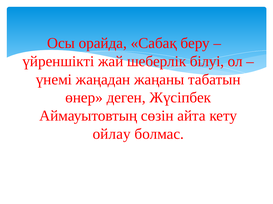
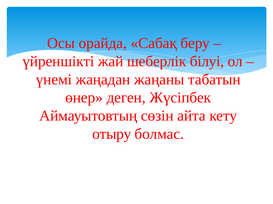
ойлау: ойлау -> отыру
